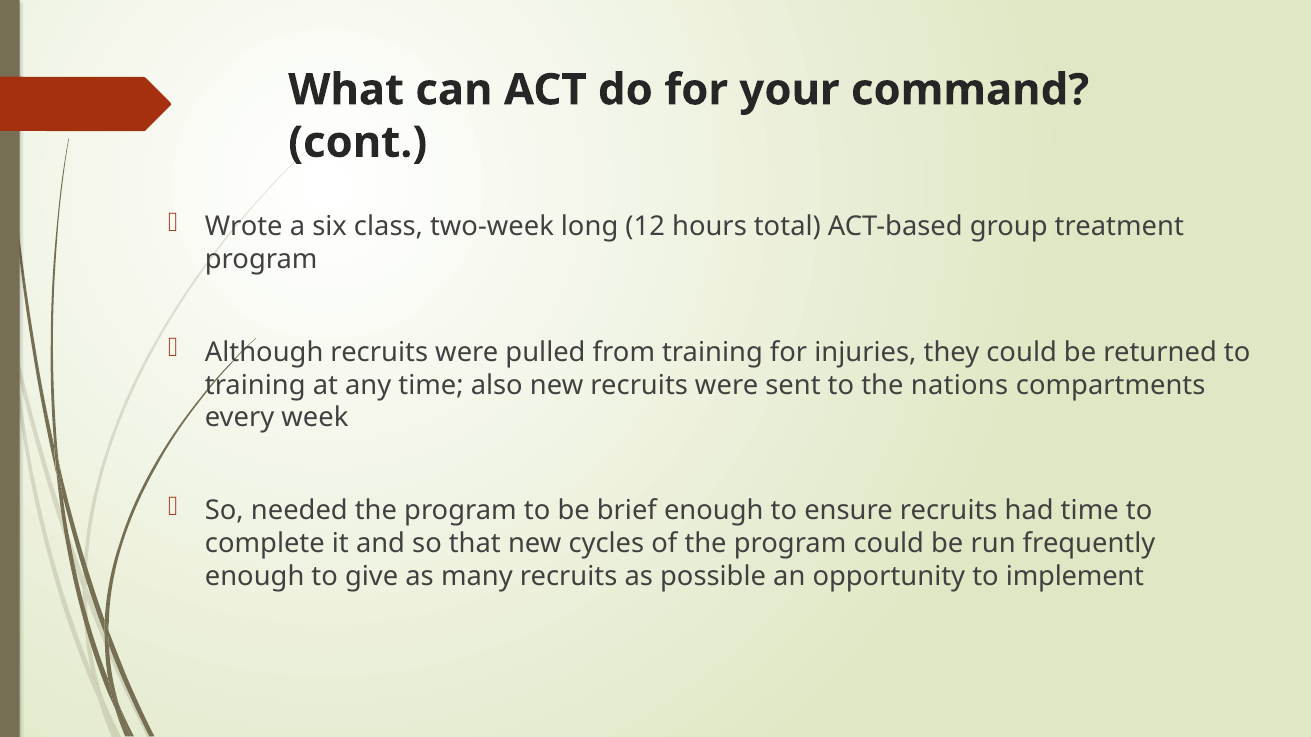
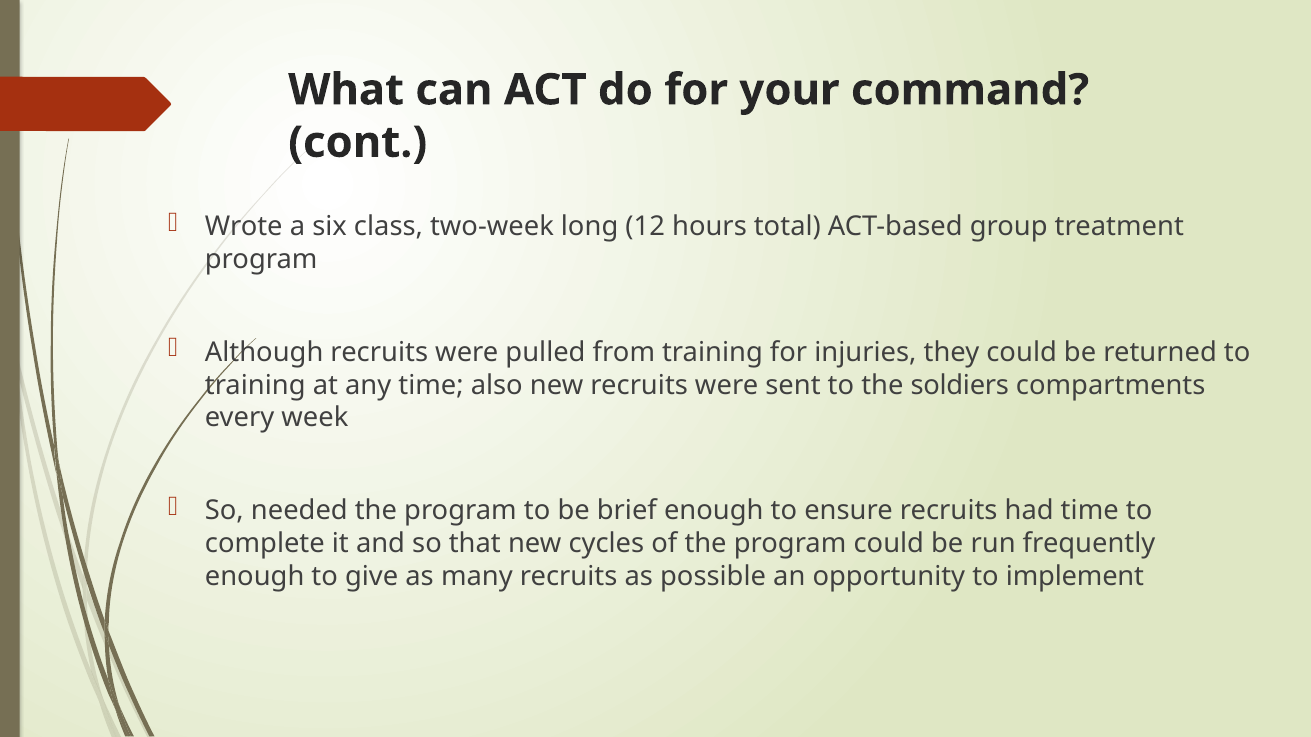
nations: nations -> soldiers
